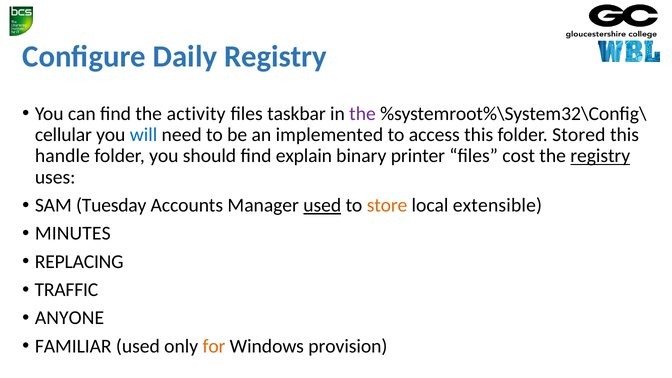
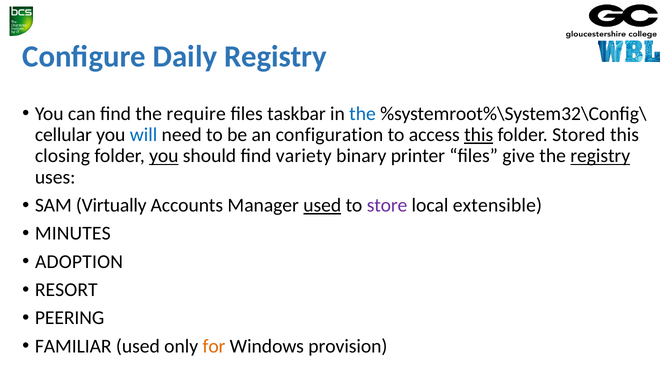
activity: activity -> require
the at (363, 114) colour: purple -> blue
implemented: implemented -> configuration
this at (479, 135) underline: none -> present
handle: handle -> closing
you at (164, 156) underline: none -> present
explain: explain -> variety
cost: cost -> give
Tuesday: Tuesday -> Virtually
store colour: orange -> purple
REPLACING: REPLACING -> ADOPTION
TRAFFIC: TRAFFIC -> RESORT
ANYONE: ANYONE -> PEERING
